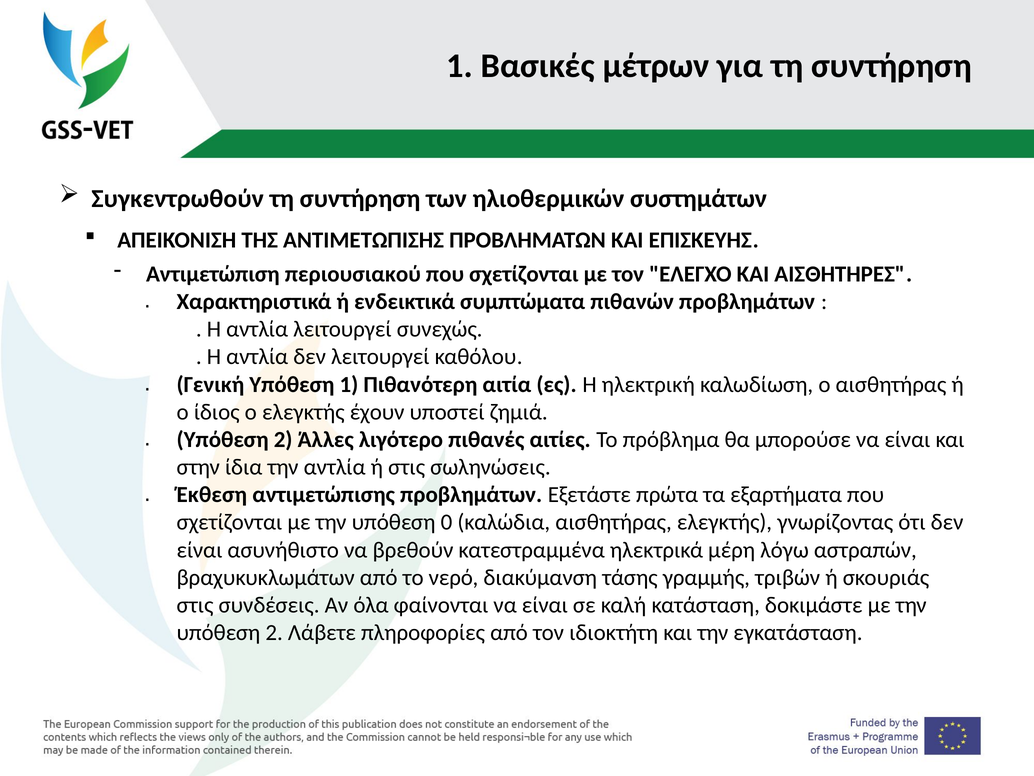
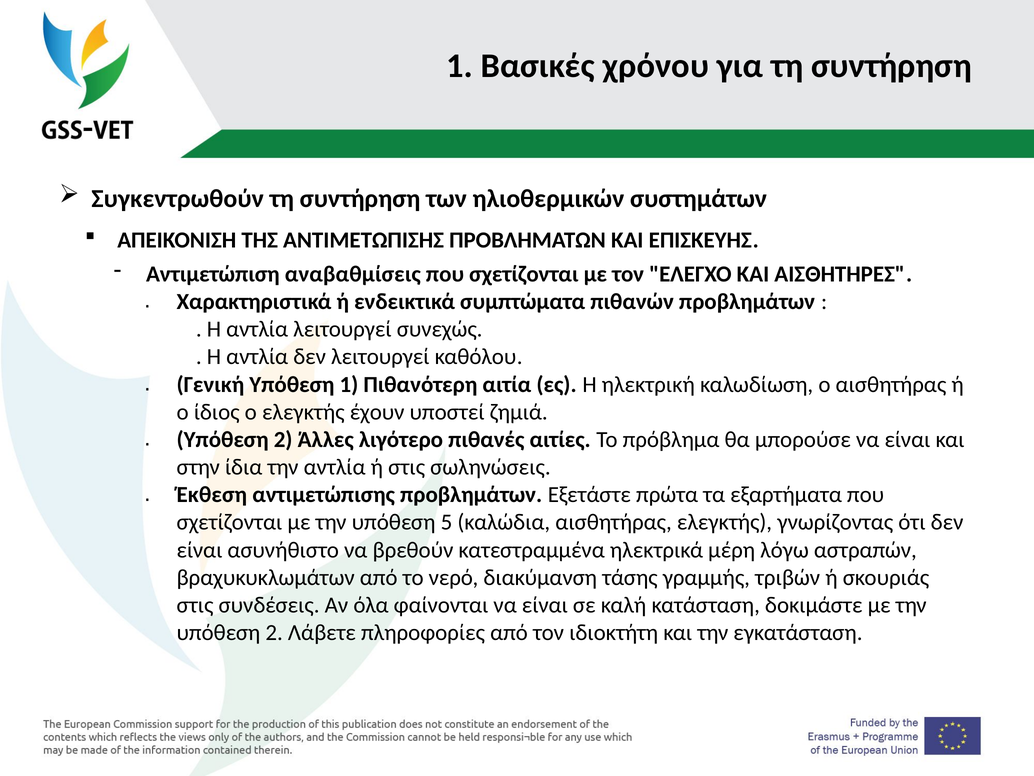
μέτρων: μέτρων -> χρόνου
περιουσιακού: περιουσιακού -> αναβαθμίσεις
0: 0 -> 5
